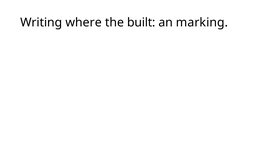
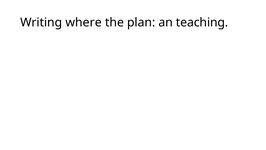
built: built -> plan
marking: marking -> teaching
